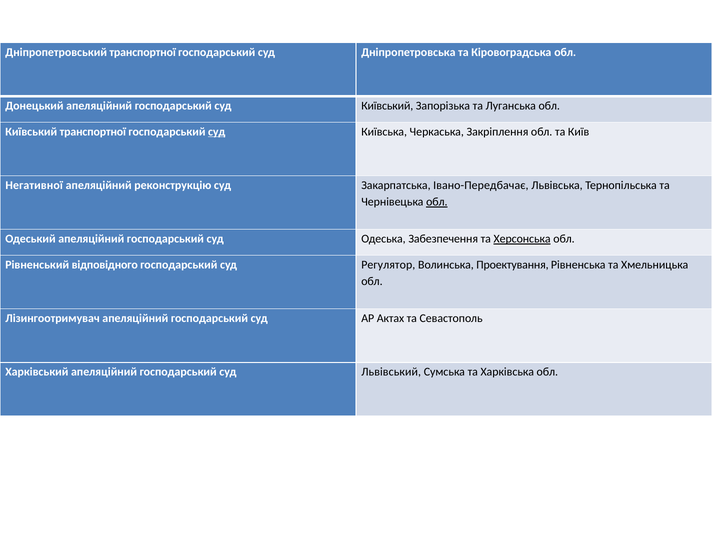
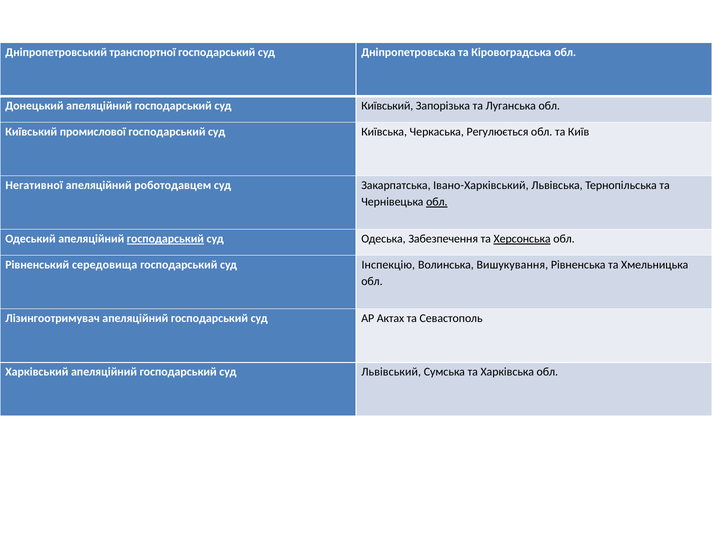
Київський транспортної: транспортної -> промислової
суд at (217, 132) underline: present -> none
Закріплення: Закріплення -> Регулюється
реконструкцію: реконструкцію -> роботодавцем
Івано-Передбачає: Івано-Передбачає -> Івано-Харківський
господарський at (165, 239) underline: none -> present
відповідного: відповідного -> середовища
Регулятор: Регулятор -> Інспекцію
Проектування: Проектування -> Вишукування
